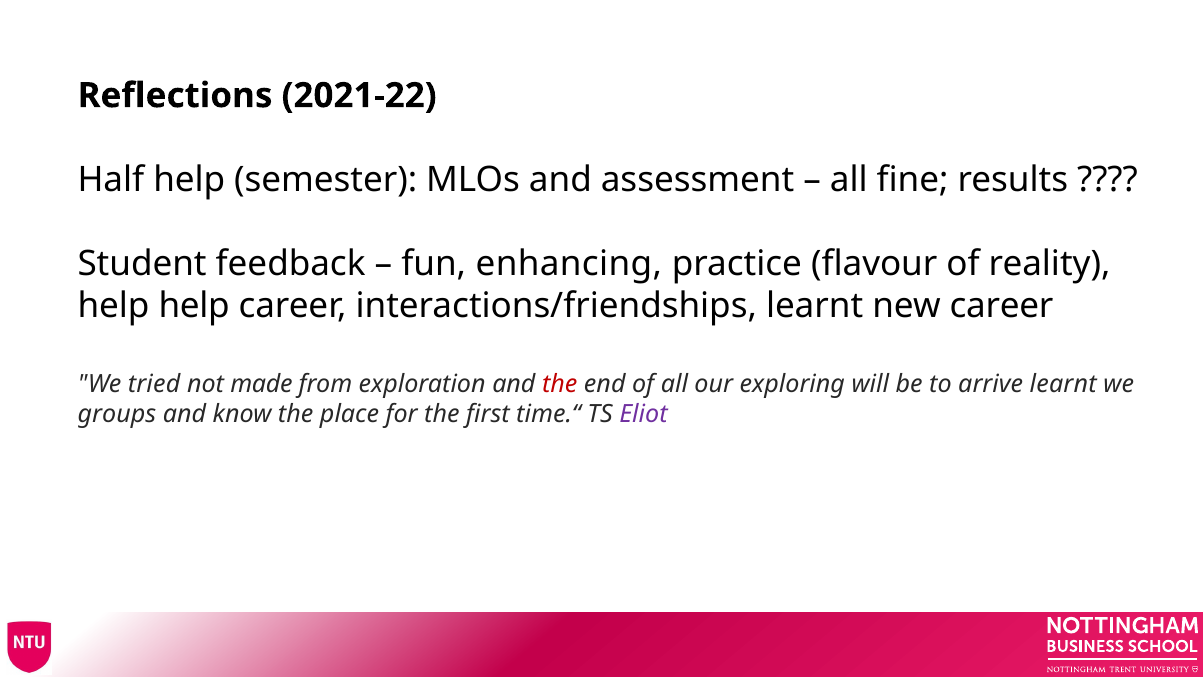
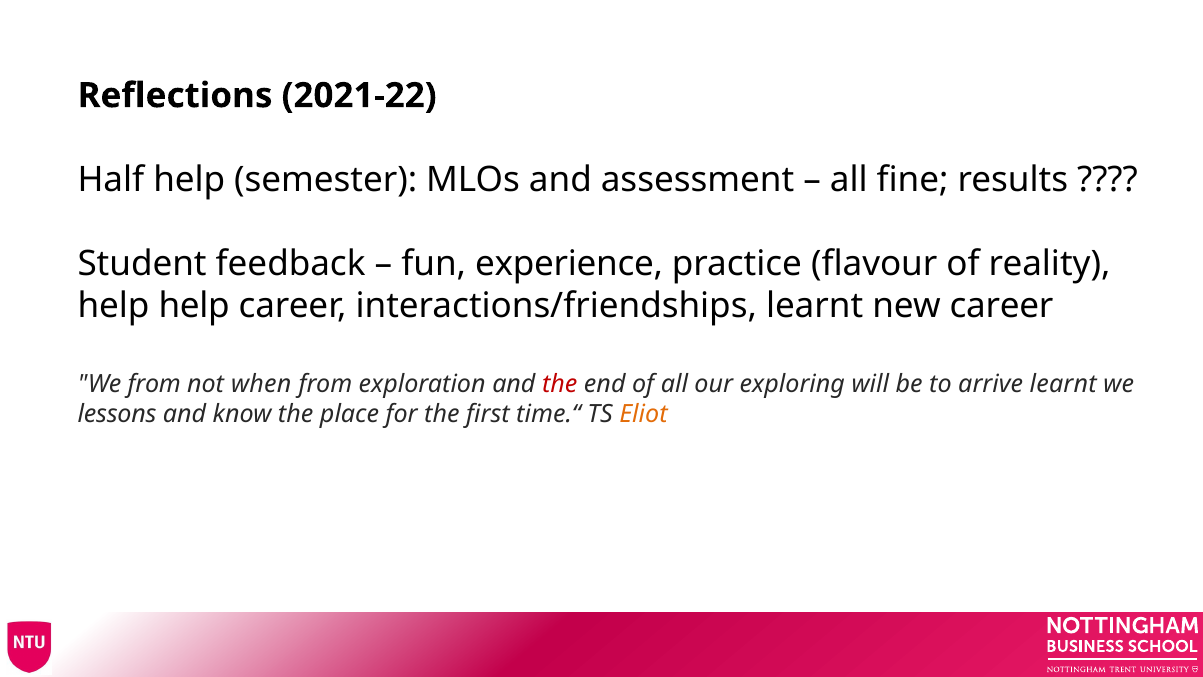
enhancing: enhancing -> experience
We tried: tried -> from
made: made -> when
groups: groups -> lessons
Eliot colour: purple -> orange
